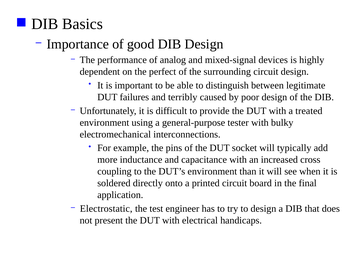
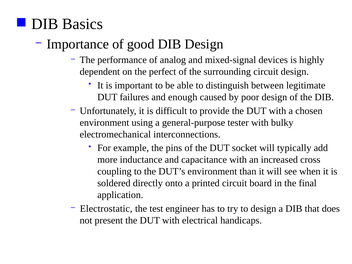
terribly: terribly -> enough
treated: treated -> chosen
